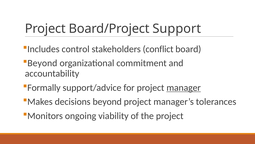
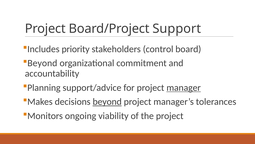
control: control -> priority
conflict: conflict -> control
Formally: Formally -> Planning
beyond at (107, 101) underline: none -> present
